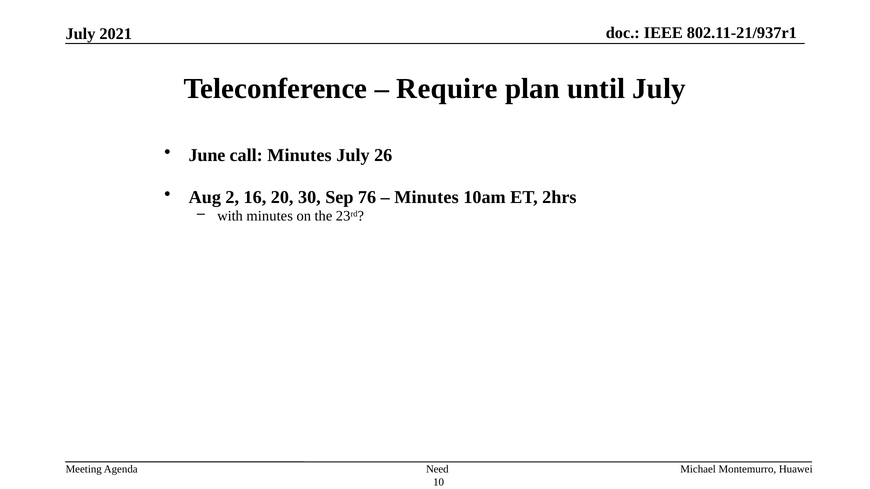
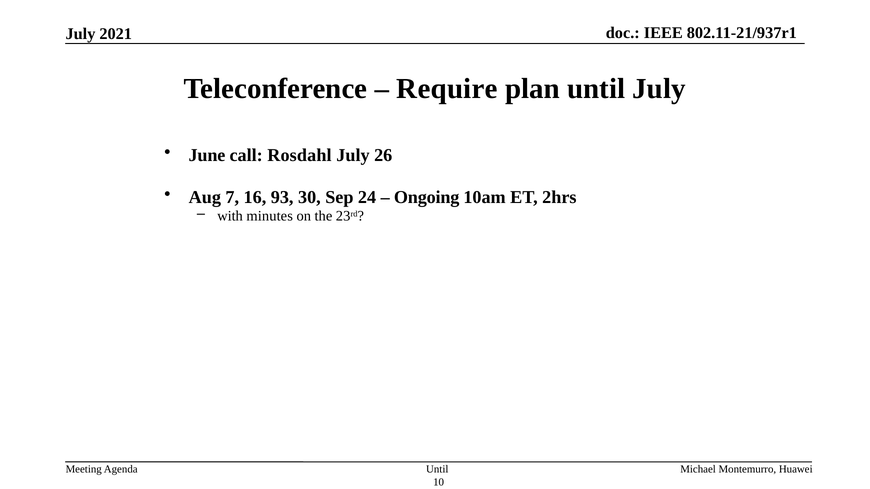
call Minutes: Minutes -> Rosdahl
2: 2 -> 7
20: 20 -> 93
76: 76 -> 24
Minutes at (426, 198): Minutes -> Ongoing
Need at (437, 469): Need -> Until
